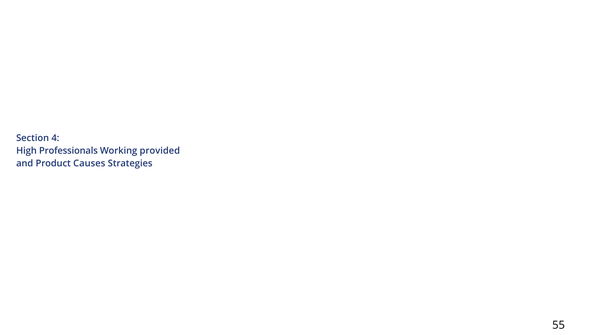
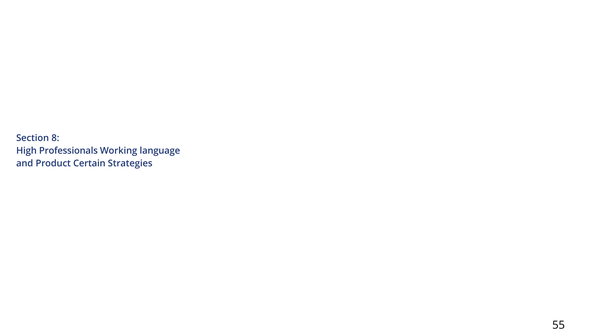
4: 4 -> 8
provided: provided -> language
Causes: Causes -> Certain
